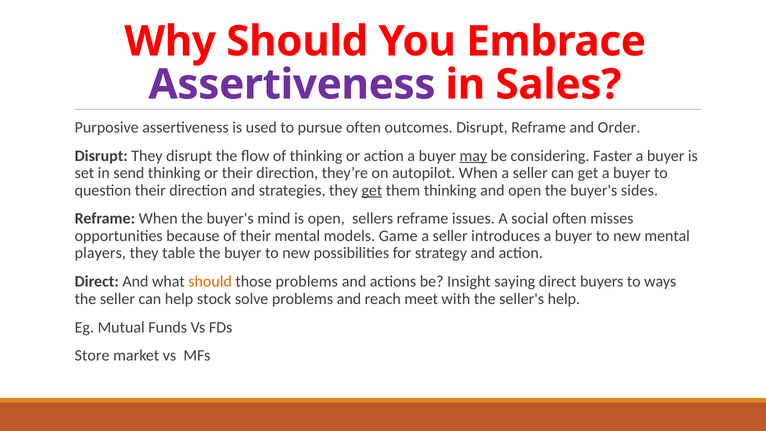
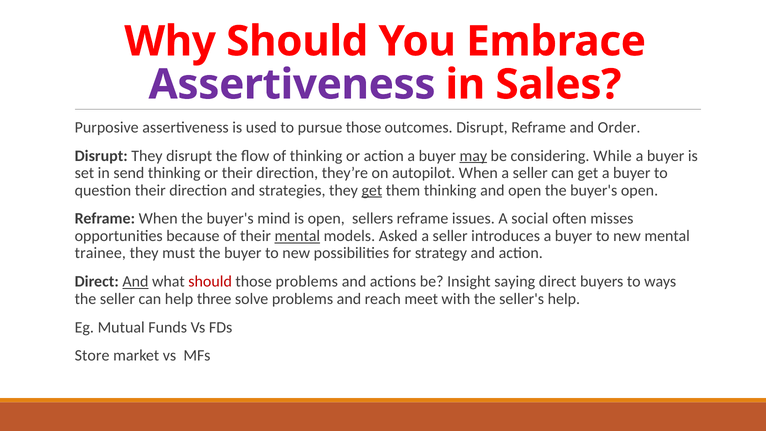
pursue often: often -> those
Faster: Faster -> While
buyer's sides: sides -> open
mental at (297, 236) underline: none -> present
Game: Game -> Asked
players: players -> trainee
table: table -> must
And at (135, 282) underline: none -> present
should at (210, 282) colour: orange -> red
stock: stock -> three
